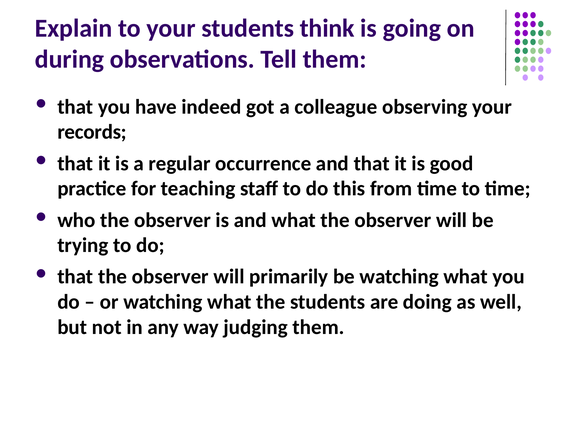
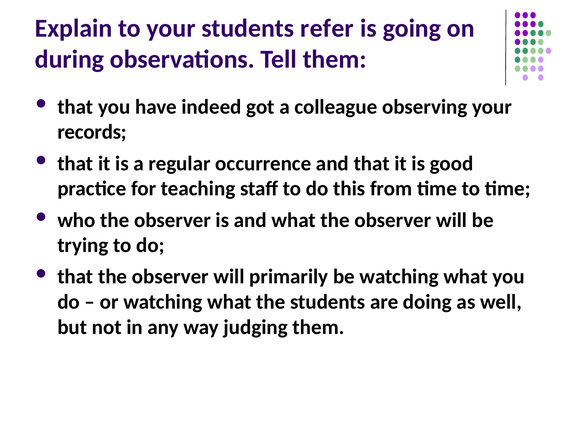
think: think -> refer
